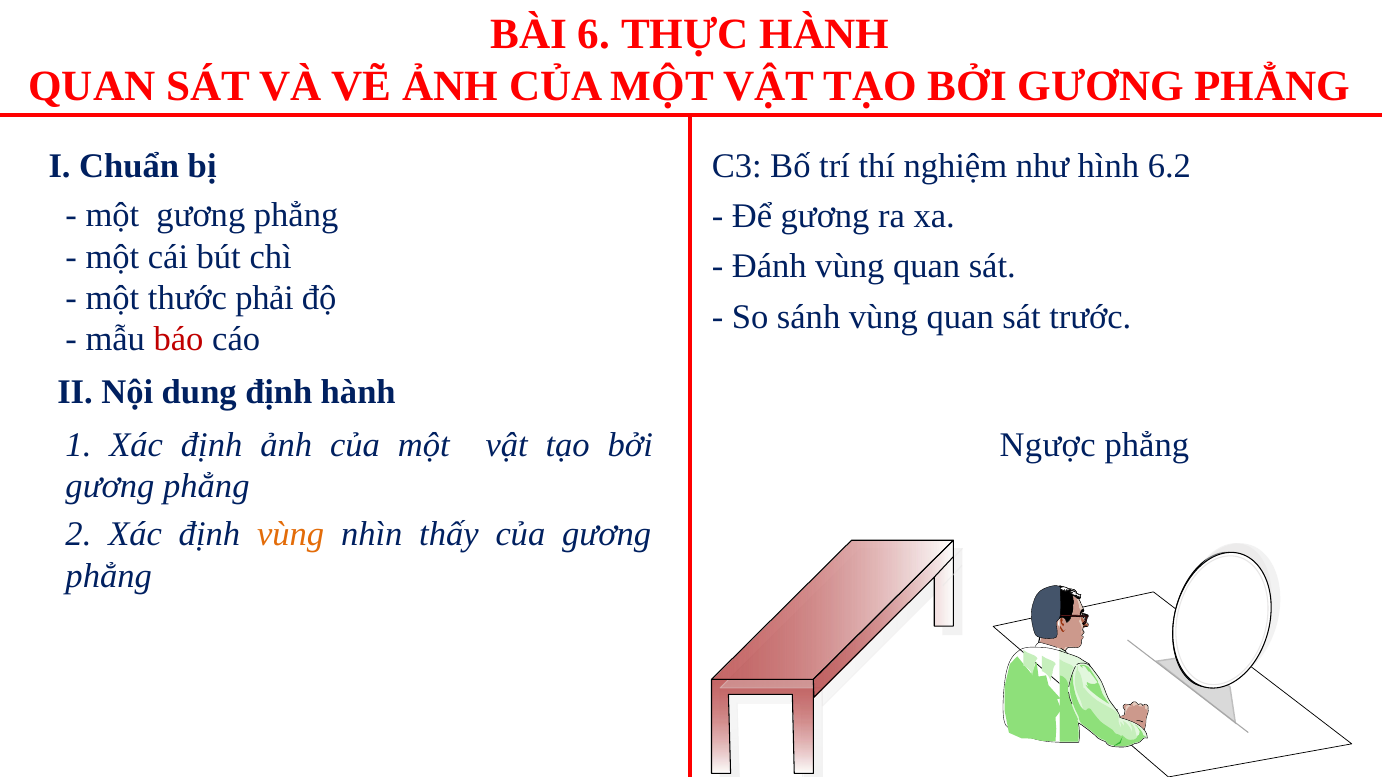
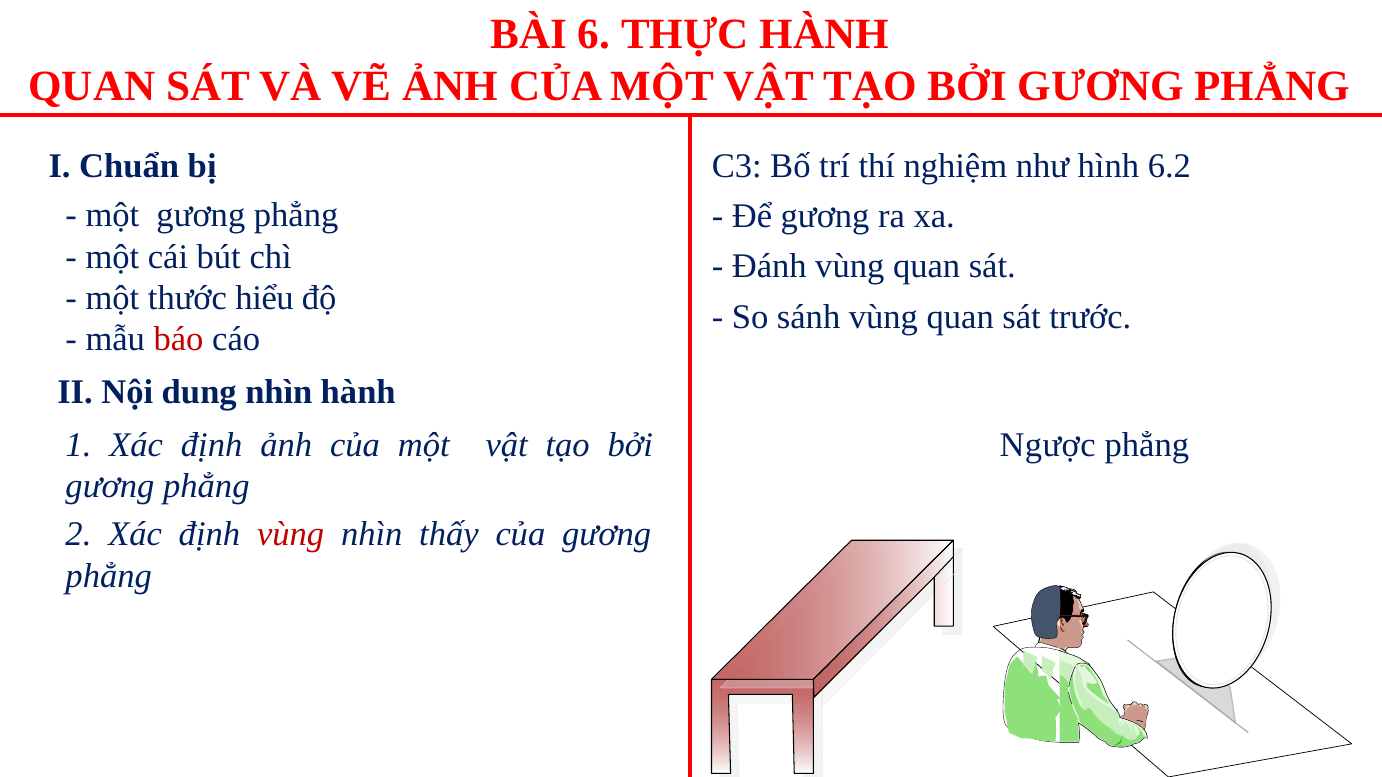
phải: phải -> hiểu
dung định: định -> nhìn
vùng at (291, 535) colour: orange -> red
